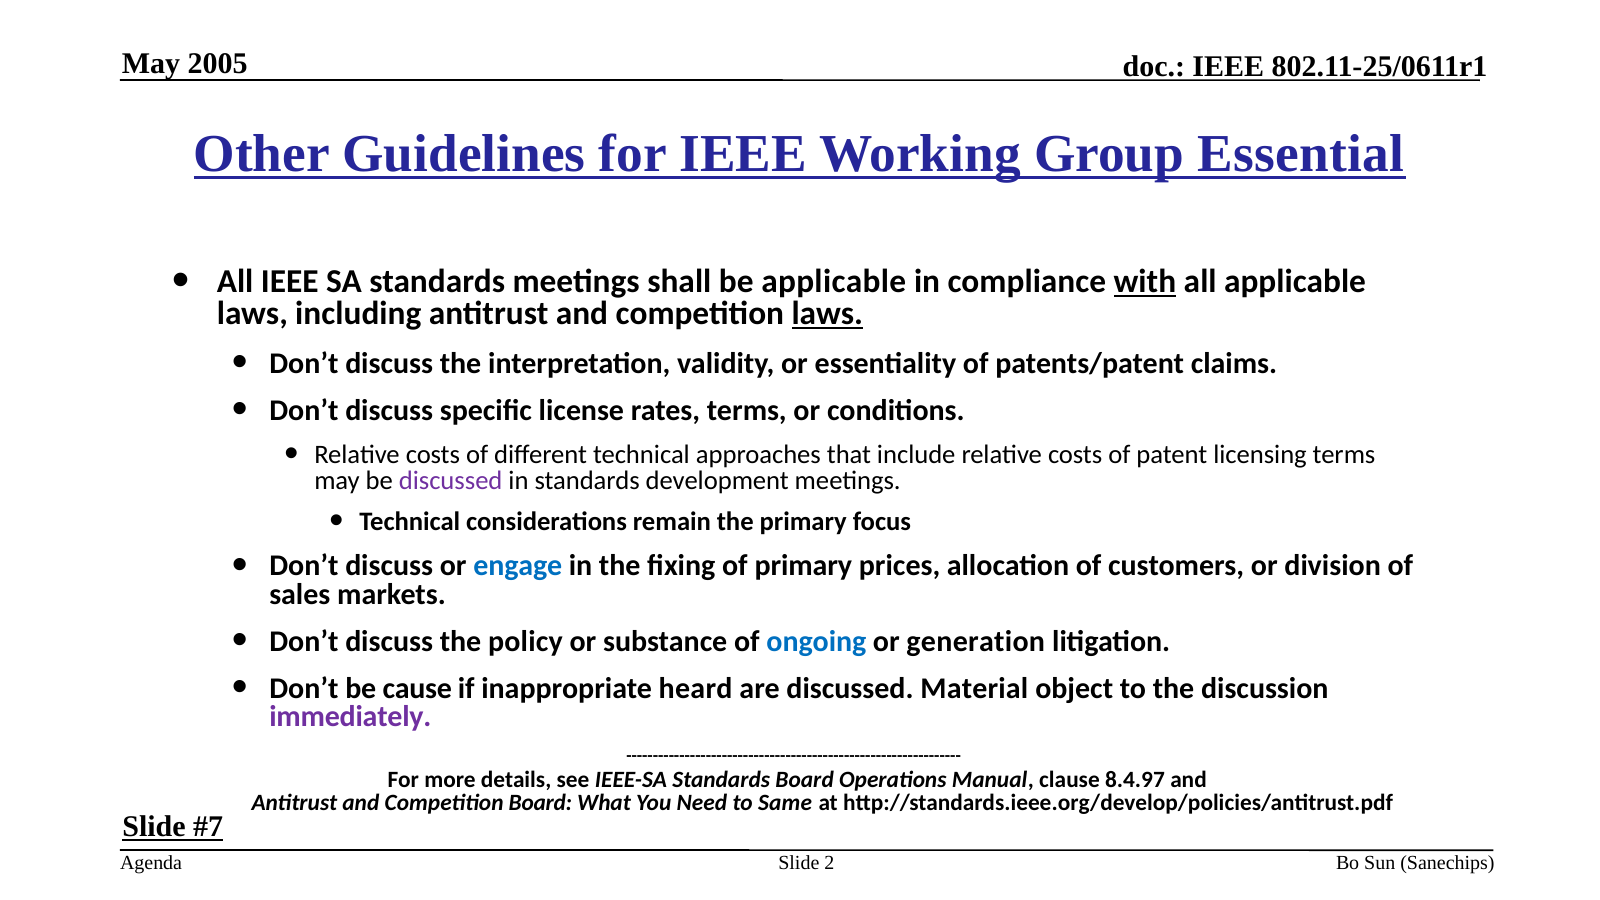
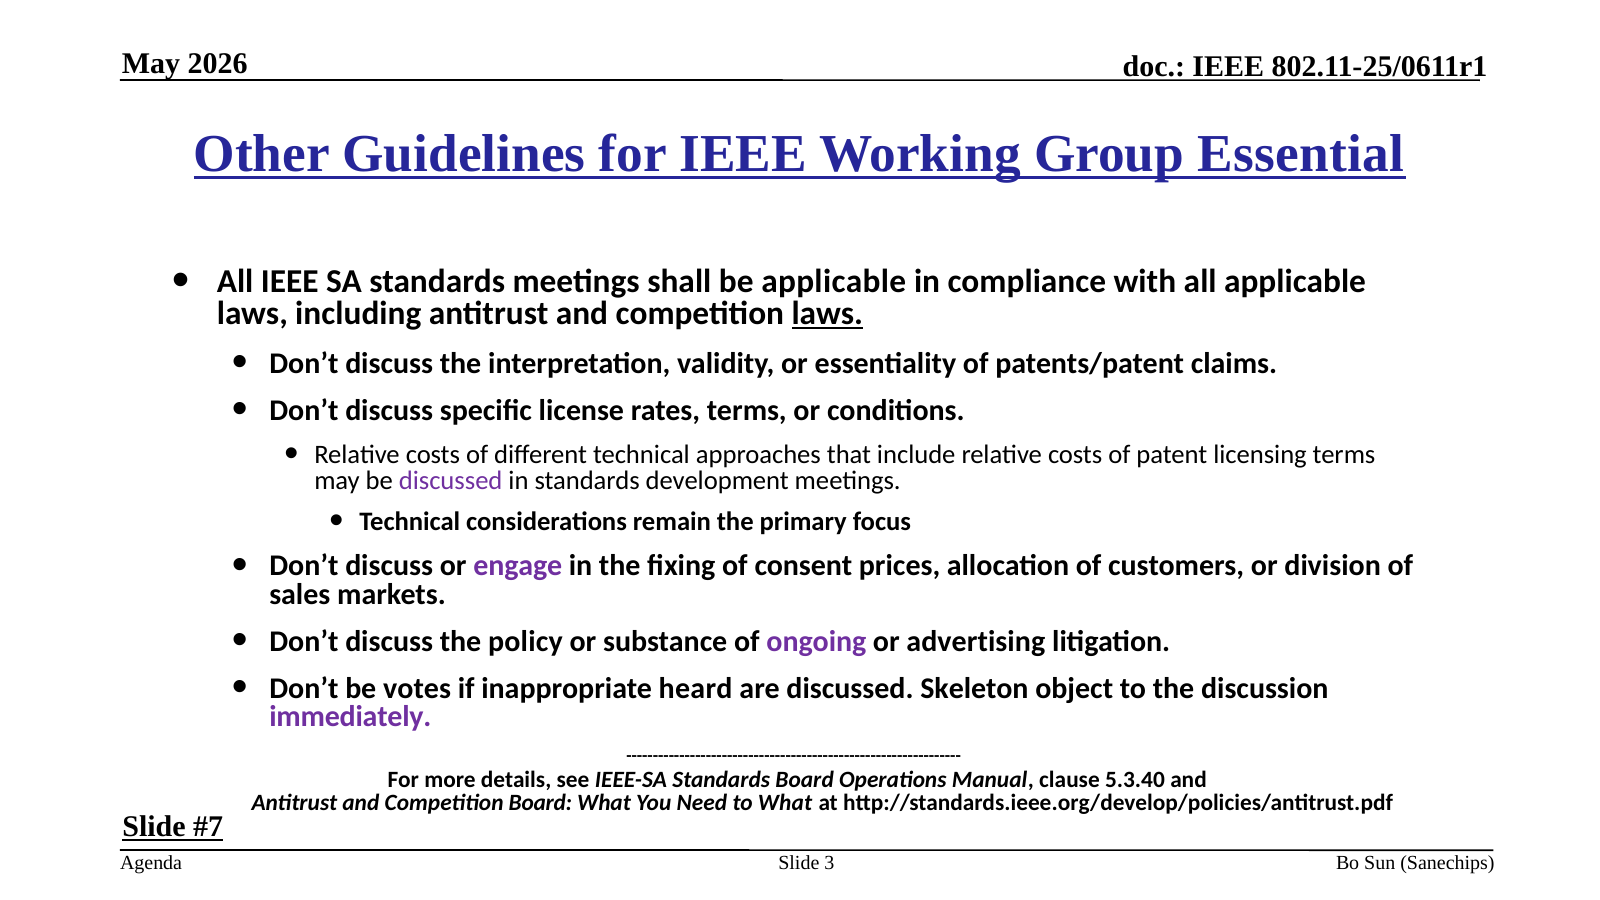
2005: 2005 -> 2026
with underline: present -> none
engage colour: blue -> purple
of primary: primary -> consent
ongoing colour: blue -> purple
generation: generation -> advertising
cause: cause -> votes
Material: Material -> Skeleton
8.4.97: 8.4.97 -> 5.3.40
to Same: Same -> What
2: 2 -> 3
